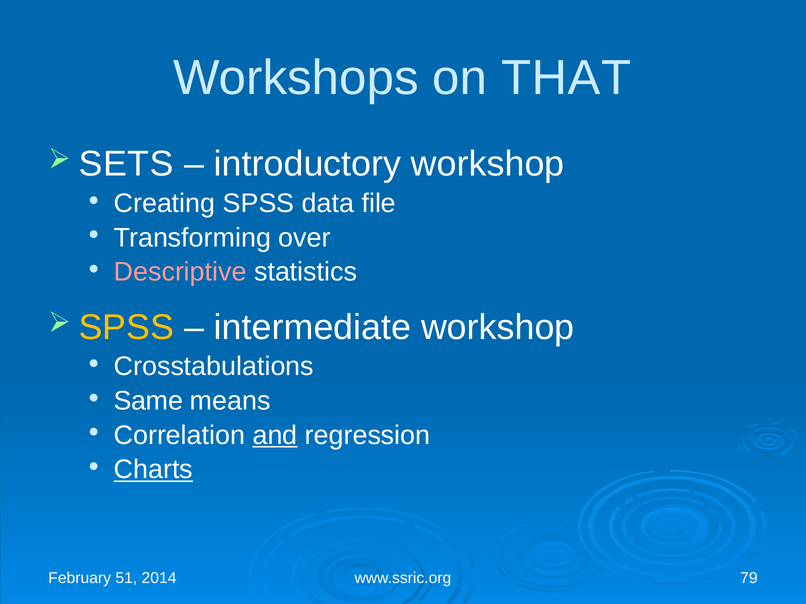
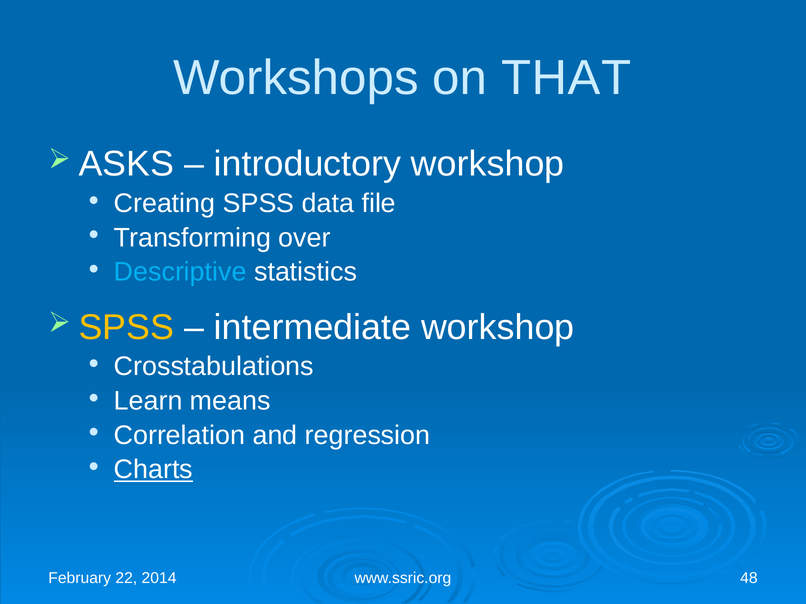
SETS: SETS -> ASKS
Descriptive colour: pink -> light blue
Same: Same -> Learn
and underline: present -> none
51: 51 -> 22
79: 79 -> 48
